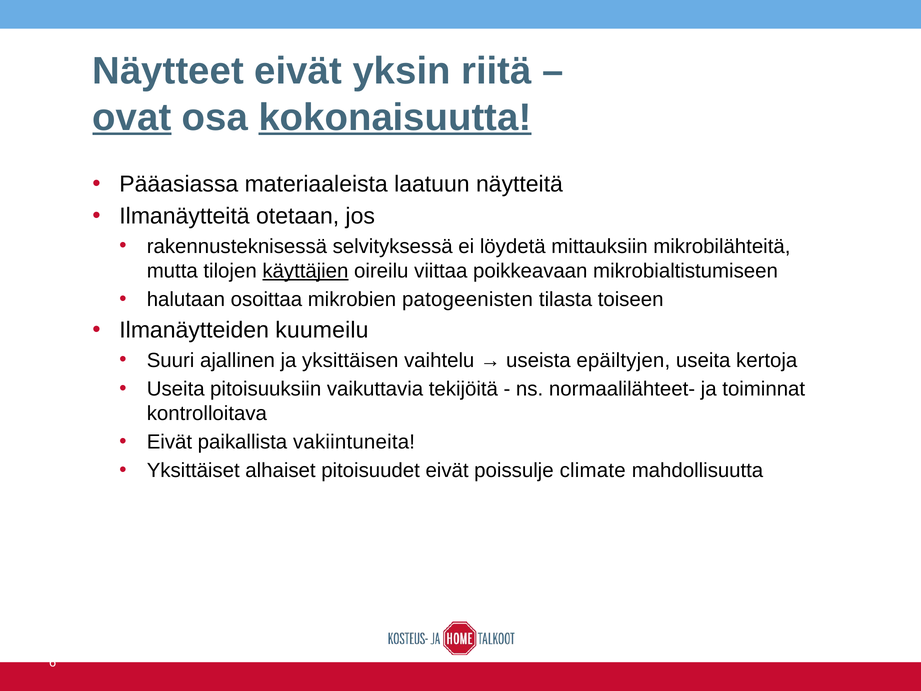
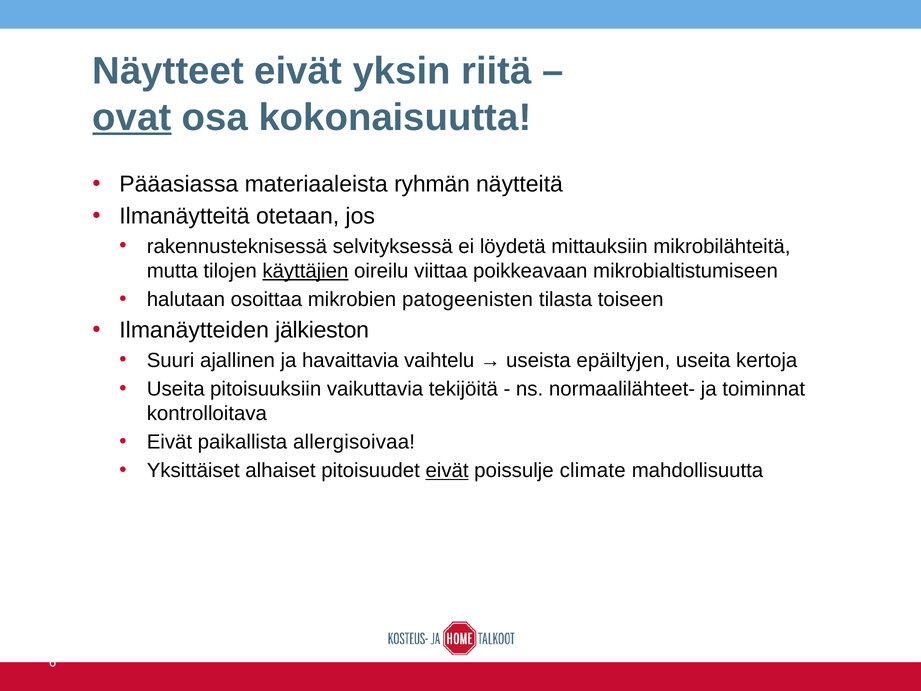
kokonaisuutta underline: present -> none
laatuun: laatuun -> ryhmän
kuumeilu: kuumeilu -> jälkieston
yksittäisen: yksittäisen -> havaittavia
vakiintuneita: vakiintuneita -> allergisoivaa
eivät at (447, 471) underline: none -> present
